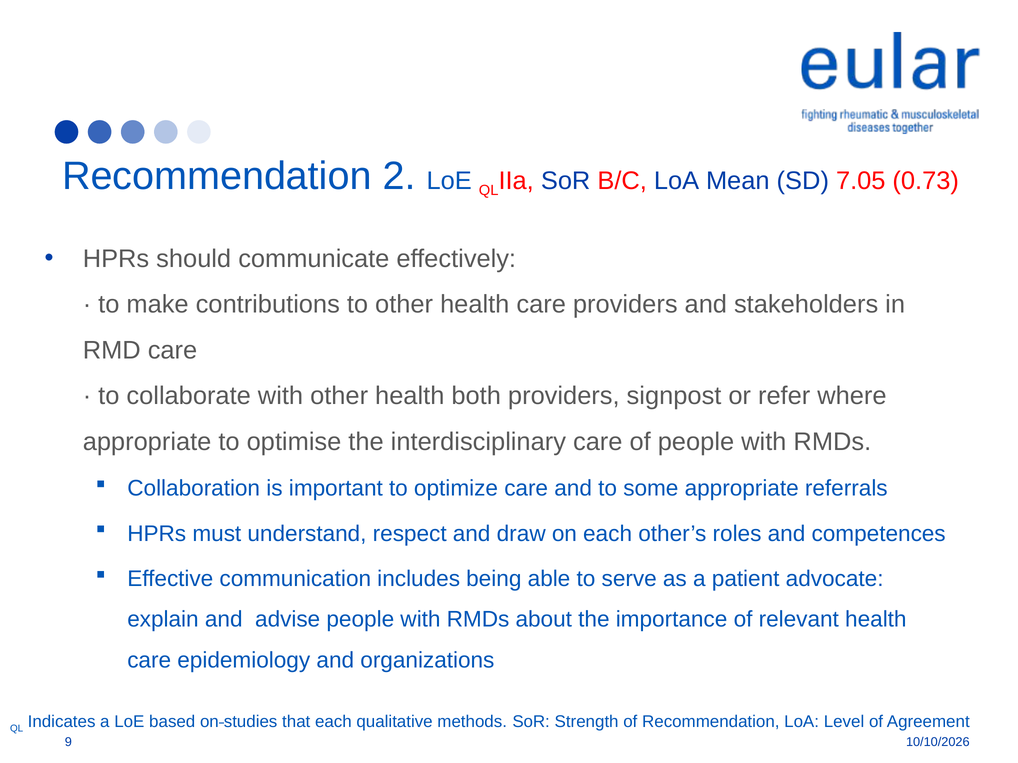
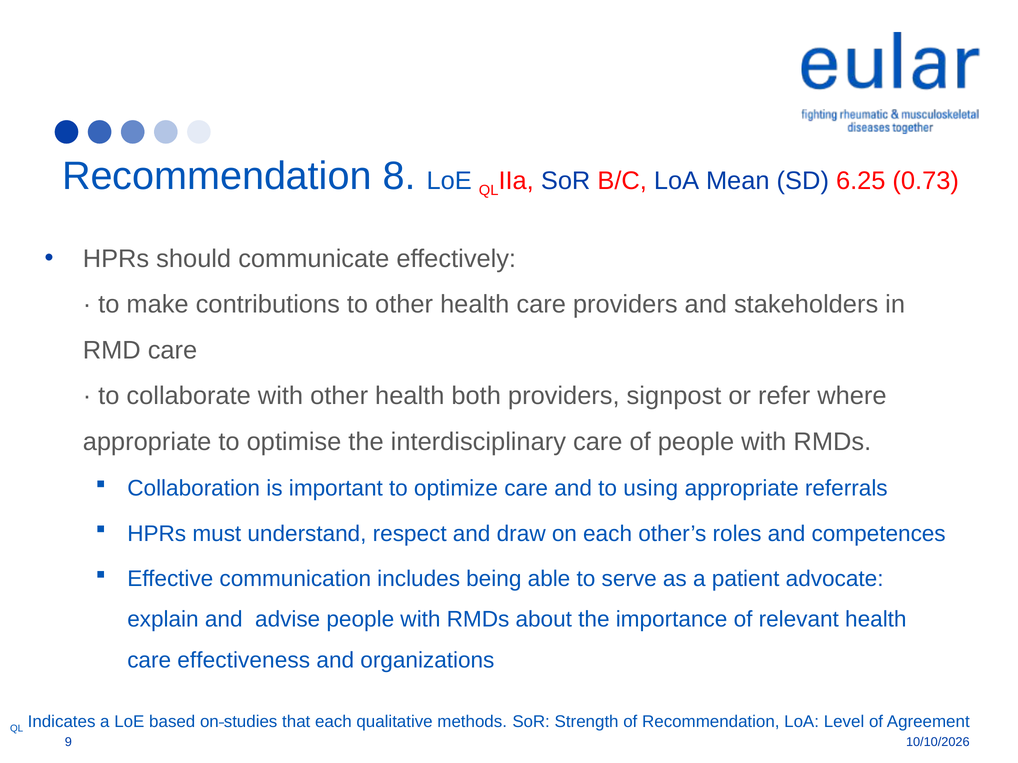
2: 2 -> 8
7.05: 7.05 -> 6.25
some: some -> using
epidemiology: epidemiology -> effectiveness
